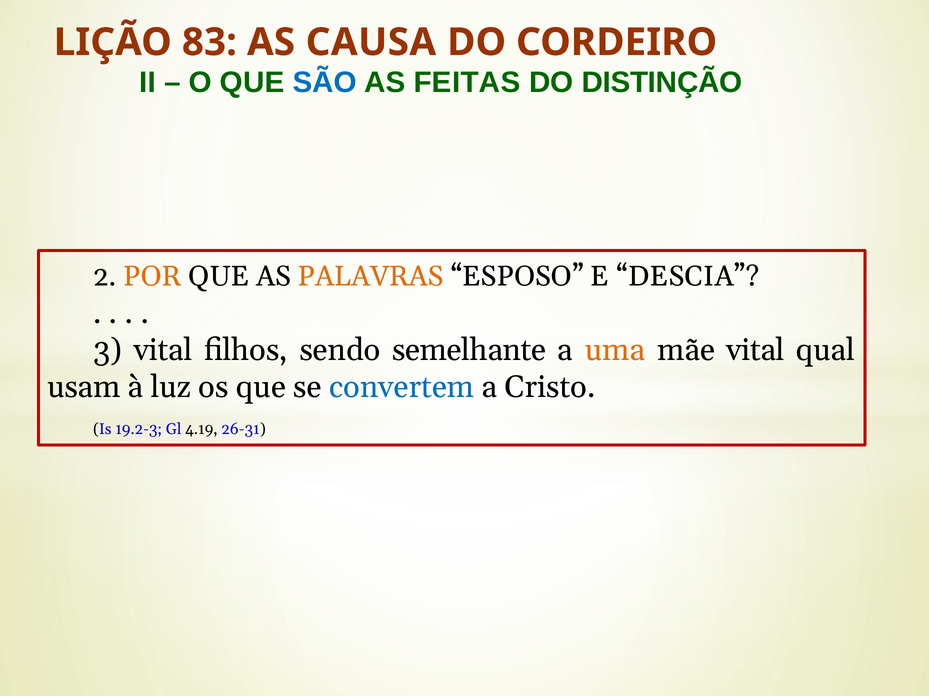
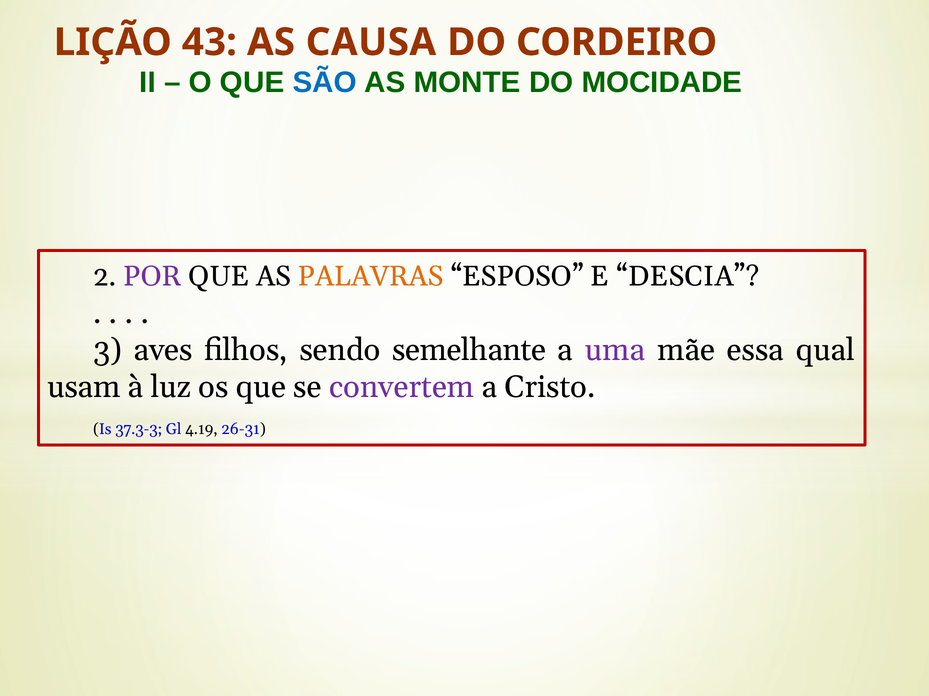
83: 83 -> 43
FEITAS: FEITAS -> MONTE
DISTINÇÃO: DISTINÇÃO -> MOCIDADE
POR colour: orange -> purple
3 vital: vital -> aves
uma colour: orange -> purple
mãe vital: vital -> essa
convertem colour: blue -> purple
19.2-3: 19.2-3 -> 37.3-3
